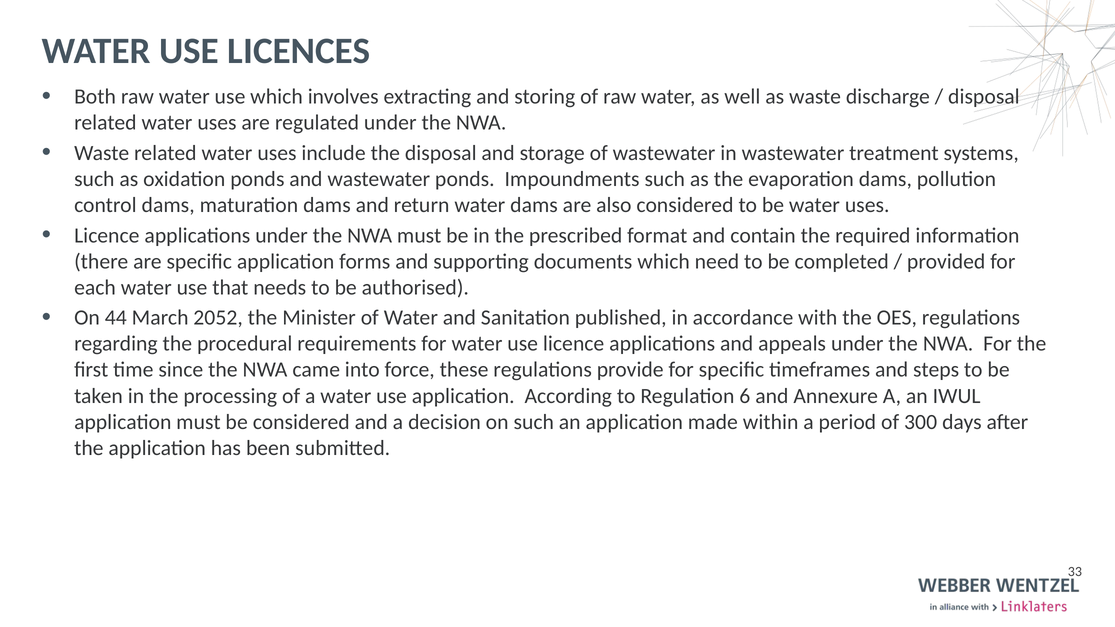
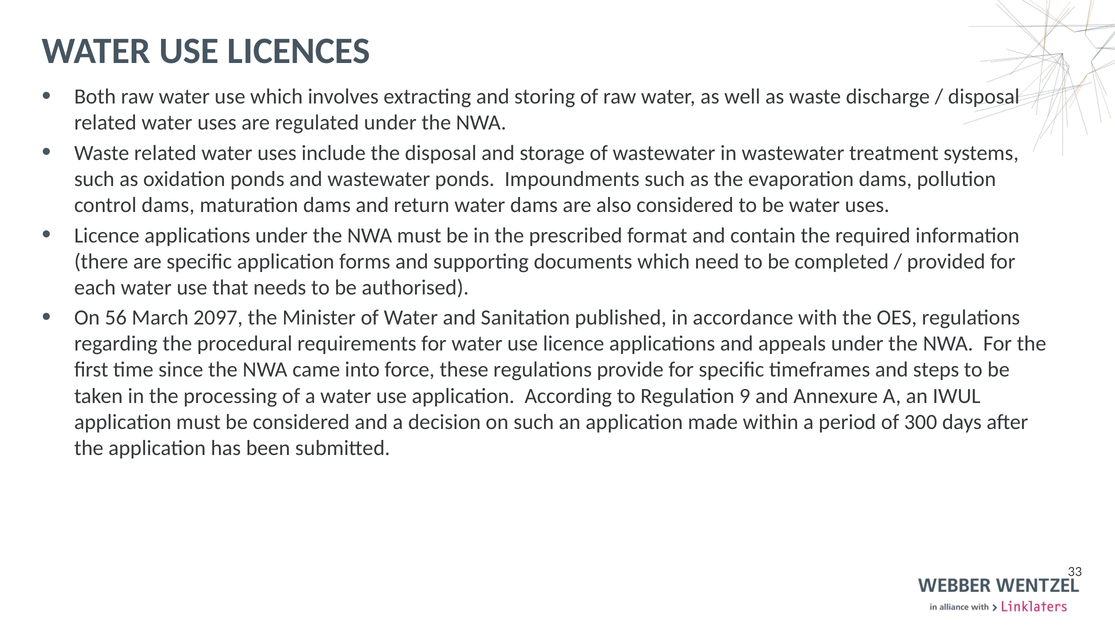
44: 44 -> 56
2052: 2052 -> 2097
6: 6 -> 9
